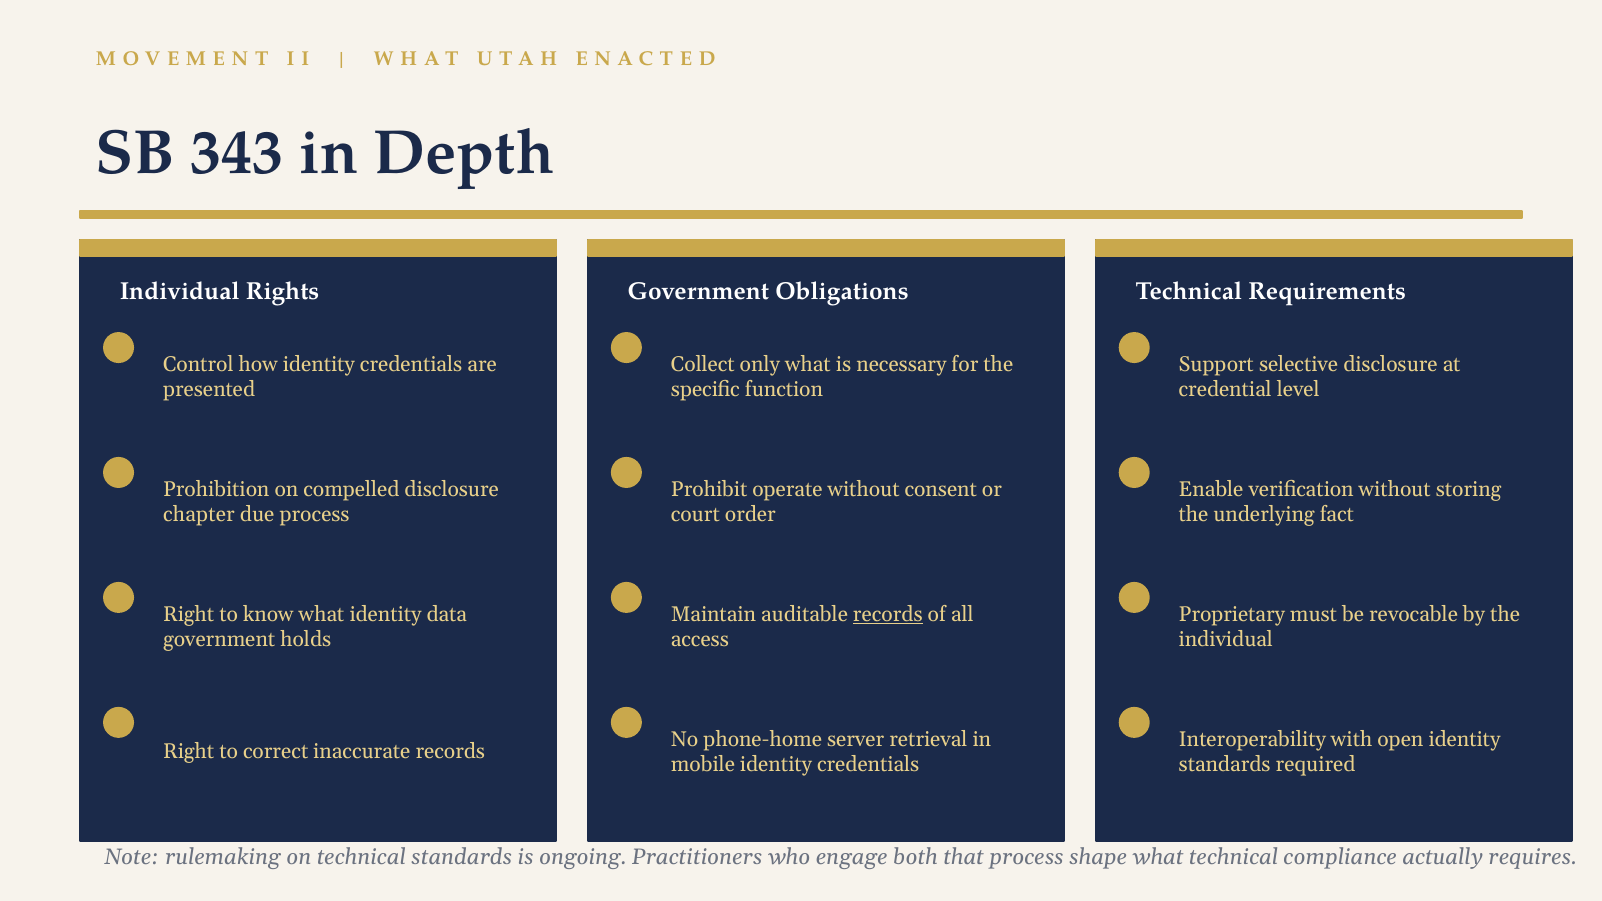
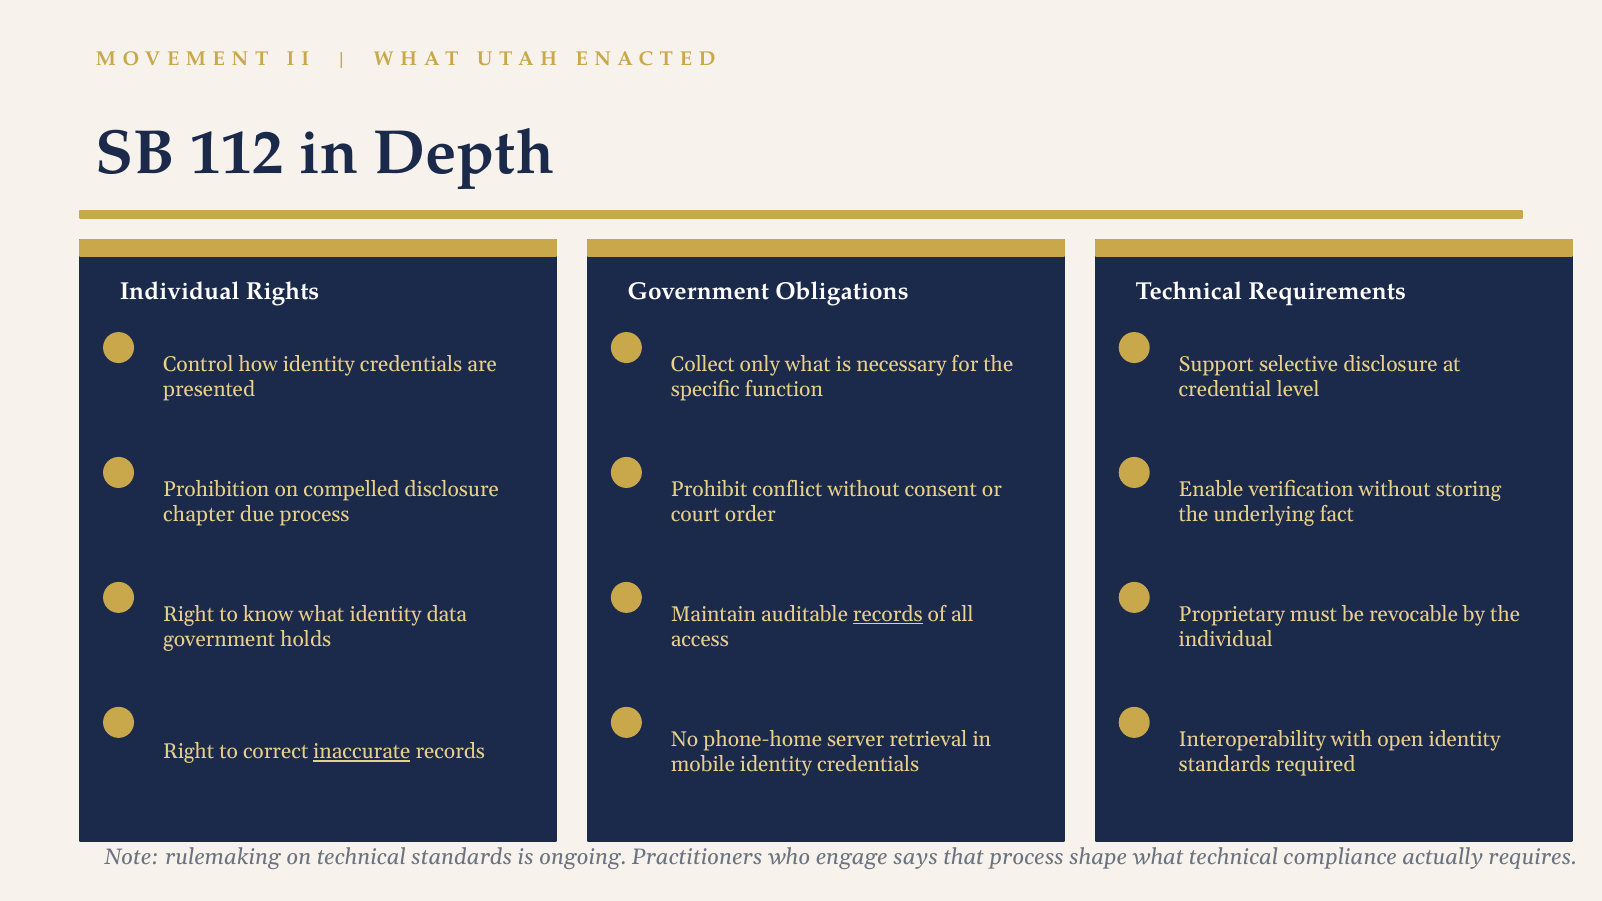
343: 343 -> 112
operate: operate -> conflict
inaccurate underline: none -> present
both: both -> says
